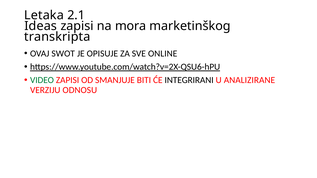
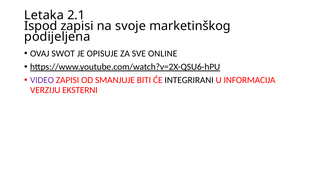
Ideas: Ideas -> Ispod
mora: mora -> svoje
transkripta: transkripta -> podijeljena
VIDEO colour: green -> purple
ANALIZIRANE: ANALIZIRANE -> INFORMACIJA
ODNOSU: ODNOSU -> EKSTERNI
